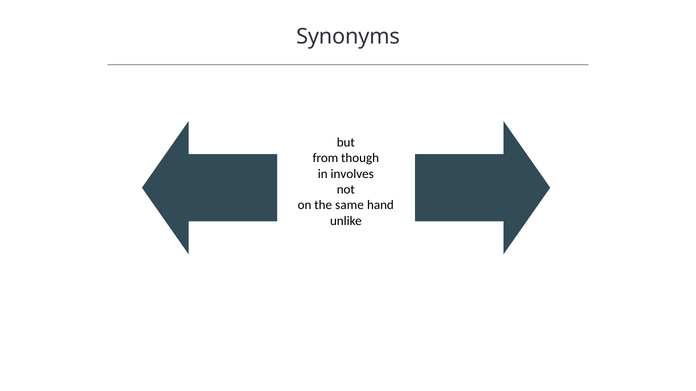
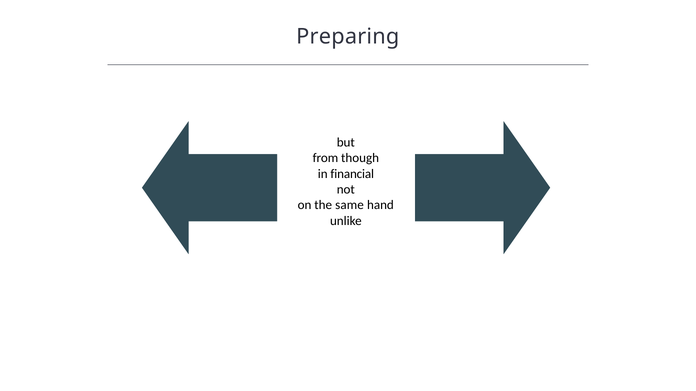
Synonyms: Synonyms -> Preparing
involves: involves -> financial
